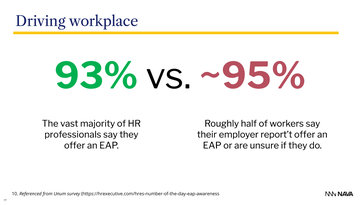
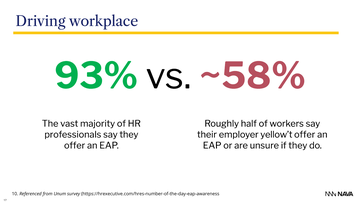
~95%: ~95% -> ~58%
report’t: report’t -> yellow’t
